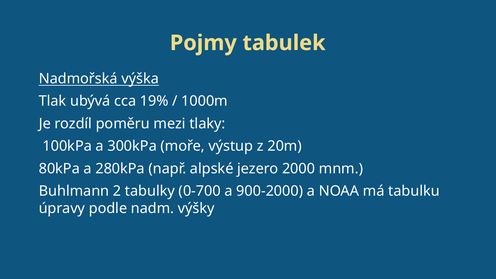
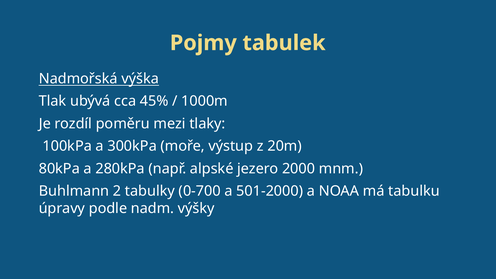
19%: 19% -> 45%
900-2000: 900-2000 -> 501-2000
